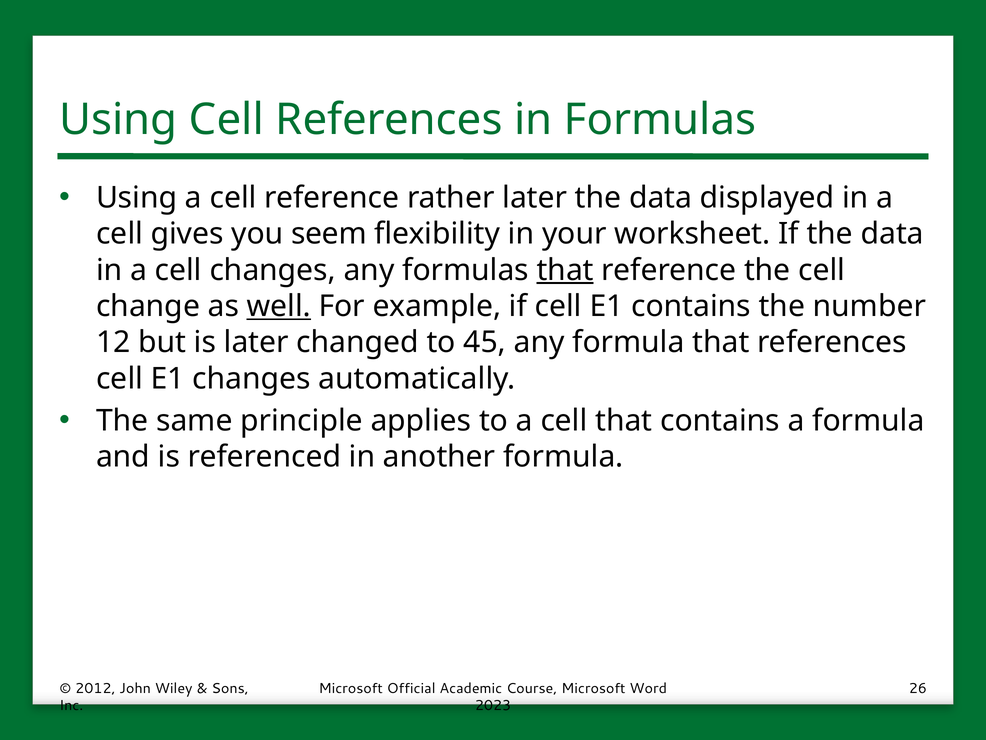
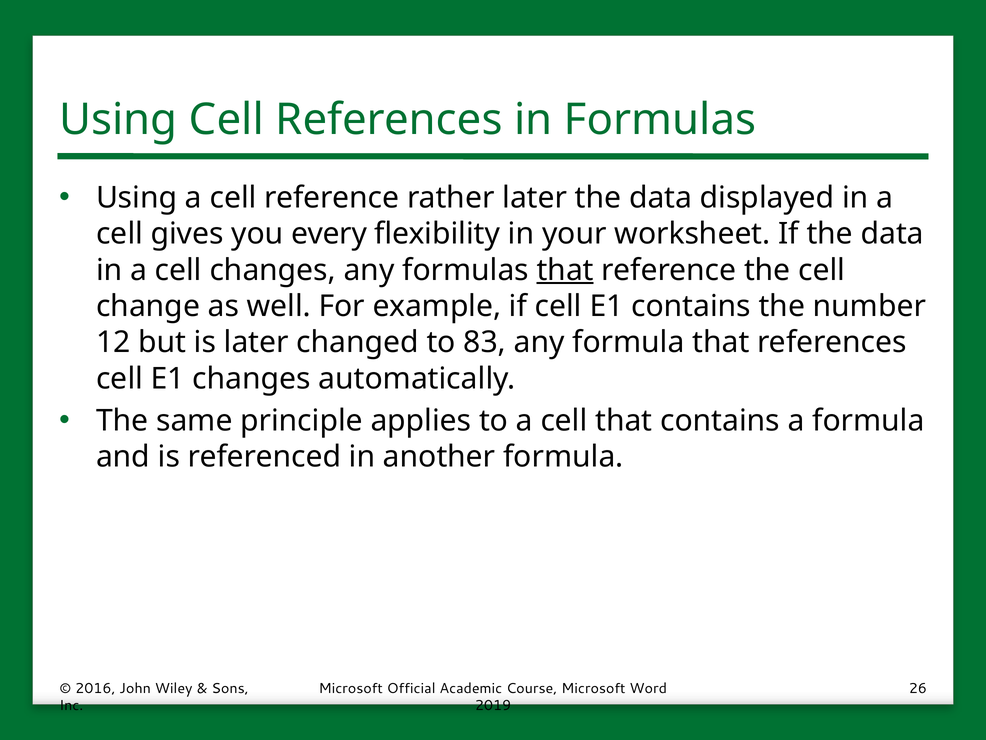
seem: seem -> every
well underline: present -> none
45: 45 -> 83
2012: 2012 -> 2016
2023: 2023 -> 2019
